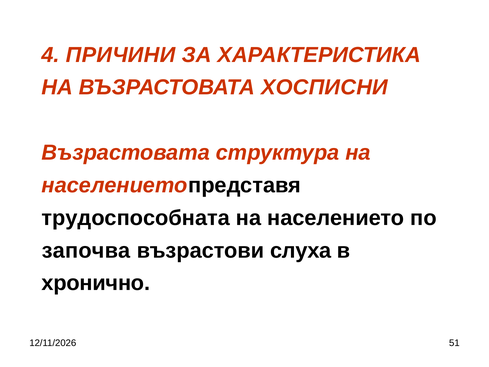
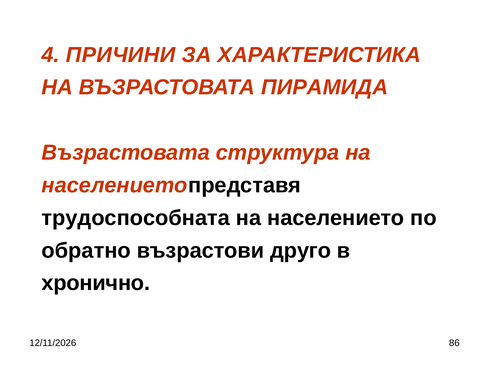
ХОСПИСНИ: ХОСПИСНИ -> ПИРАМИДА
започва: започва -> обратно
слуха: слуха -> друго
51: 51 -> 86
